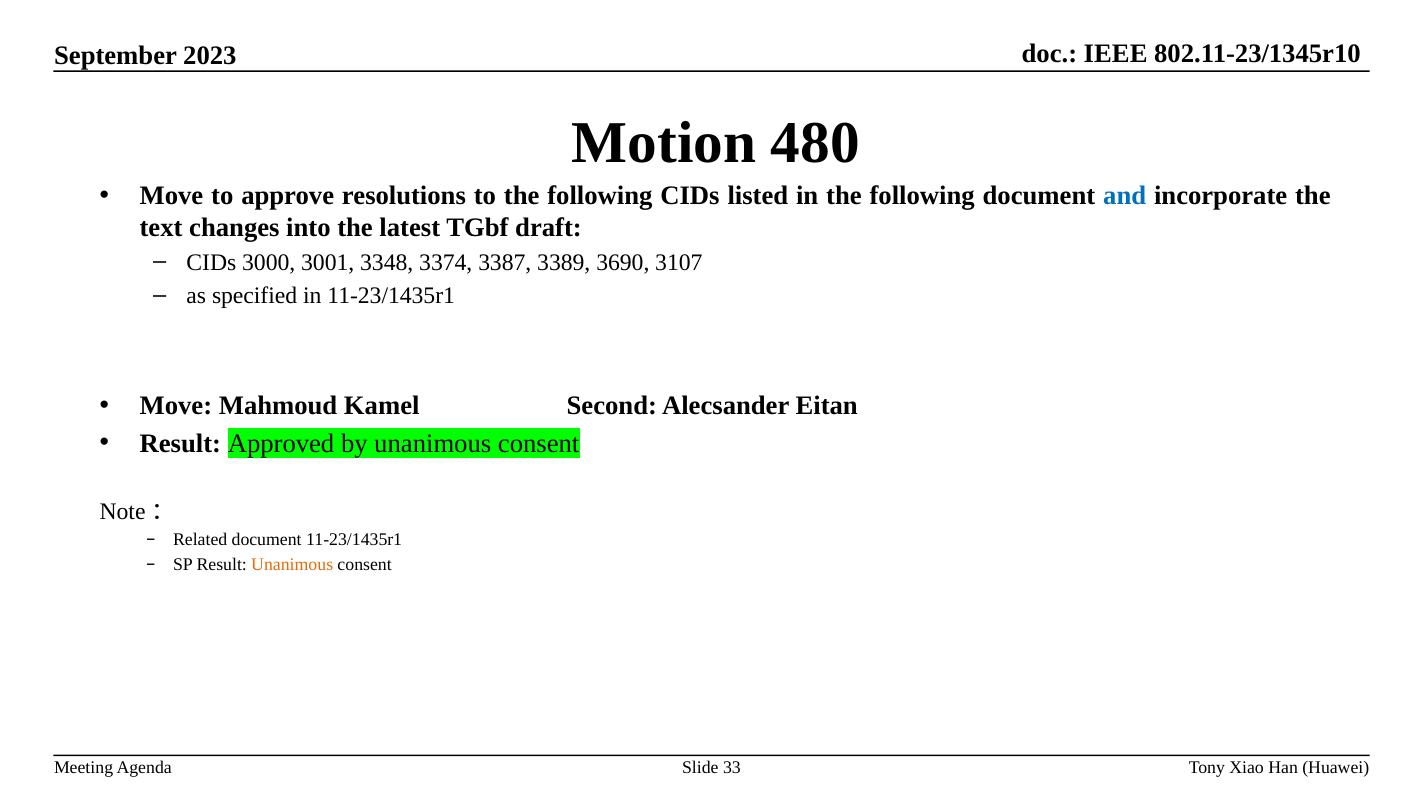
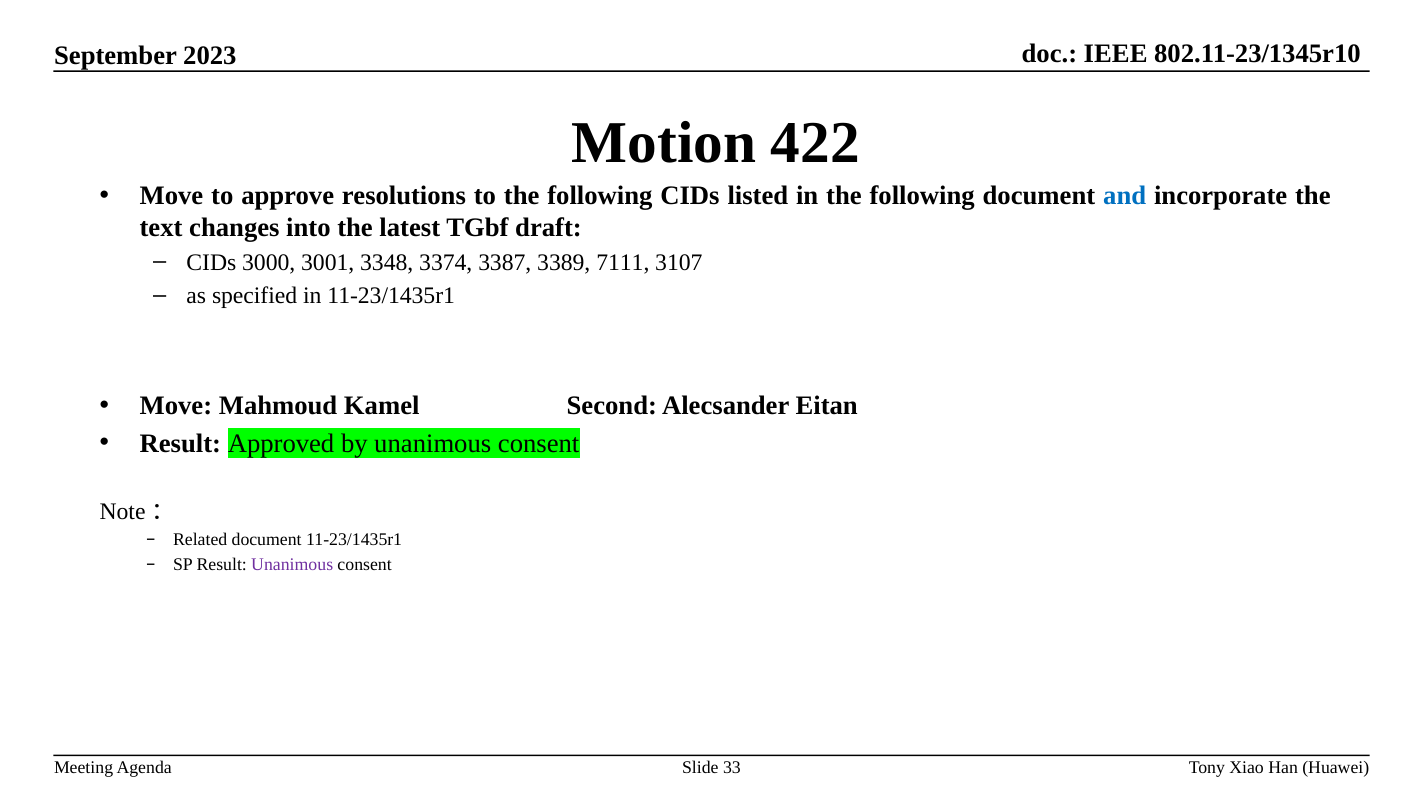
480: 480 -> 422
3690: 3690 -> 7111
Unanimous at (292, 565) colour: orange -> purple
